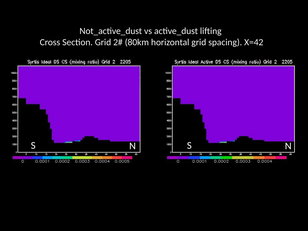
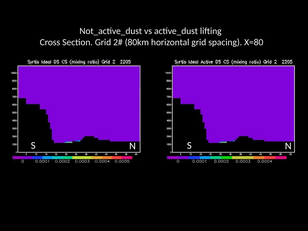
X=42: X=42 -> X=80
